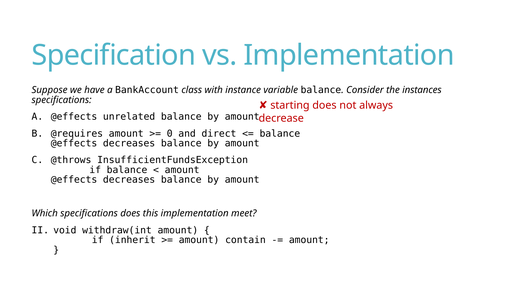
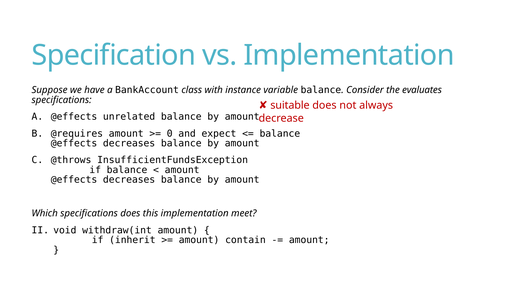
instances: instances -> evaluates
starting: starting -> suitable
direct: direct -> expect
